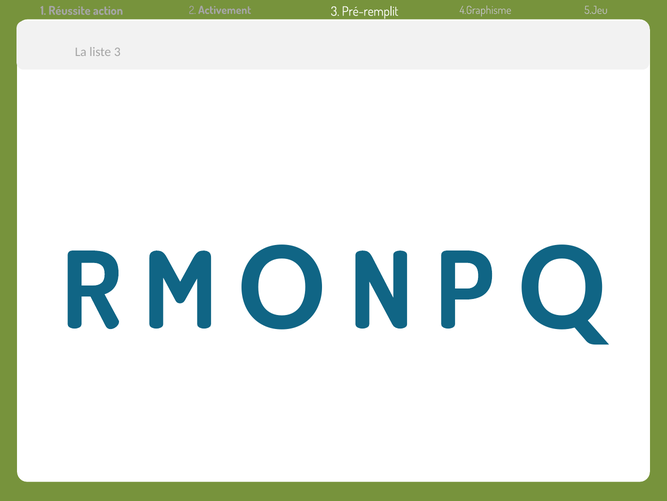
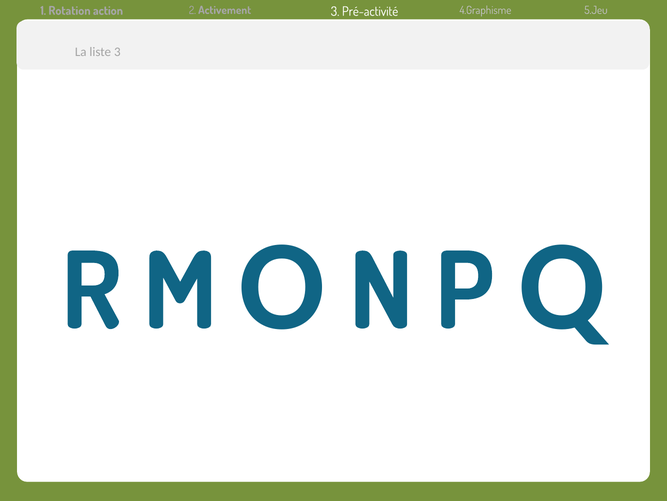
Réussite: Réussite -> Rotation
Pré-remplit: Pré-remplit -> Pré-activité
